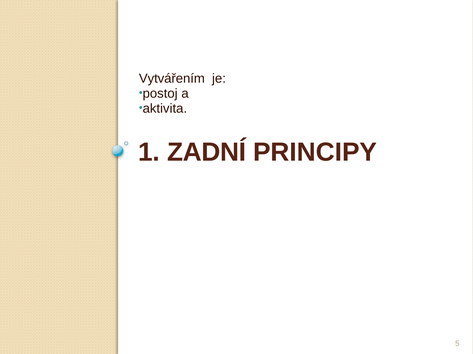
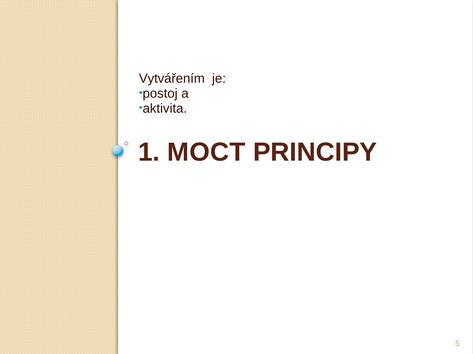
ZADNÍ: ZADNÍ -> MOCT
